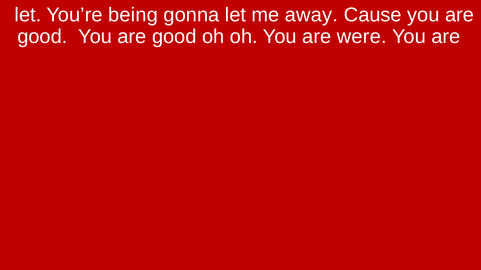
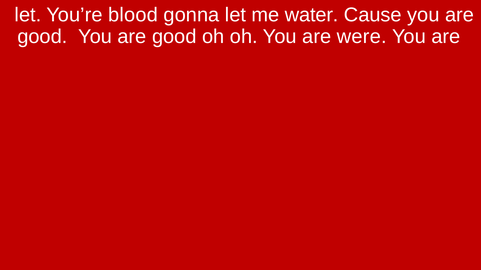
being: being -> blood
away: away -> water
